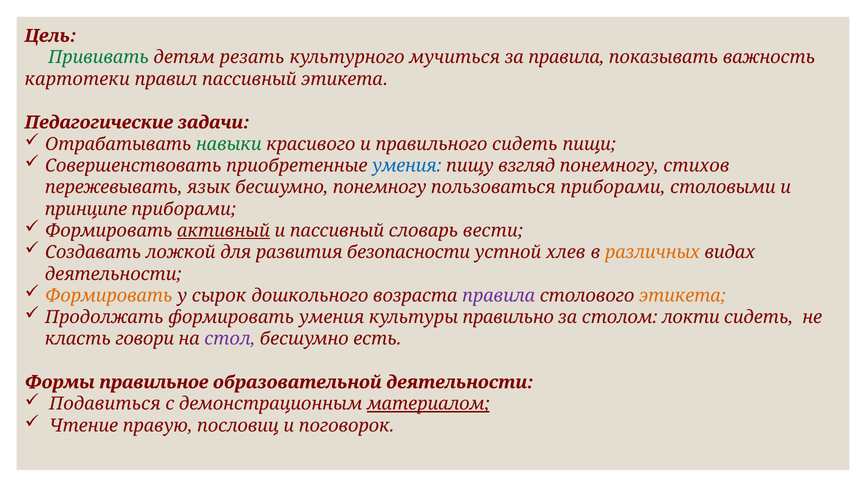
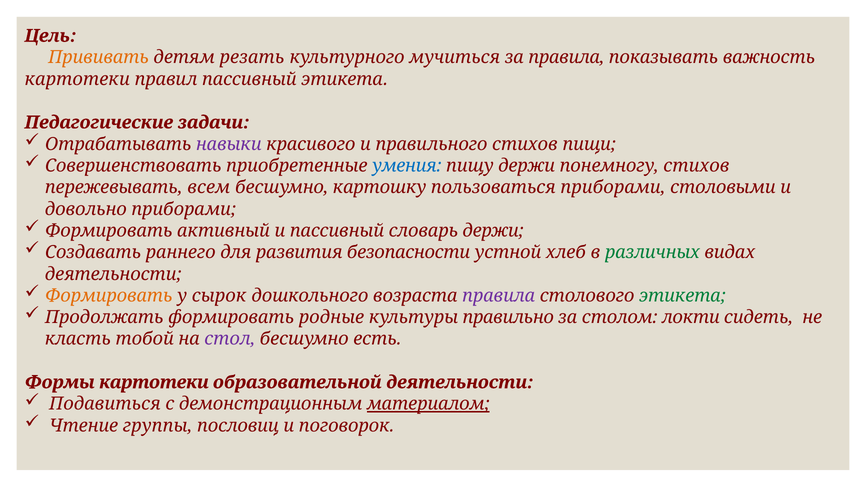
Прививать colour: green -> orange
навыки colour: green -> purple
правильного сидеть: сидеть -> стихов
пищу взгляд: взгляд -> держи
язык: язык -> всем
бесшумно понемногу: понемногу -> картошку
принципе: принципе -> довольно
активный underline: present -> none
словарь вести: вести -> держи
ложкой: ложкой -> раннего
хлев: хлев -> хлеб
различных colour: orange -> green
этикета at (682, 296) colour: orange -> green
формировать умения: умения -> родные
говори: говори -> тобой
Формы правильное: правильное -> картотеки
правую: правую -> группы
